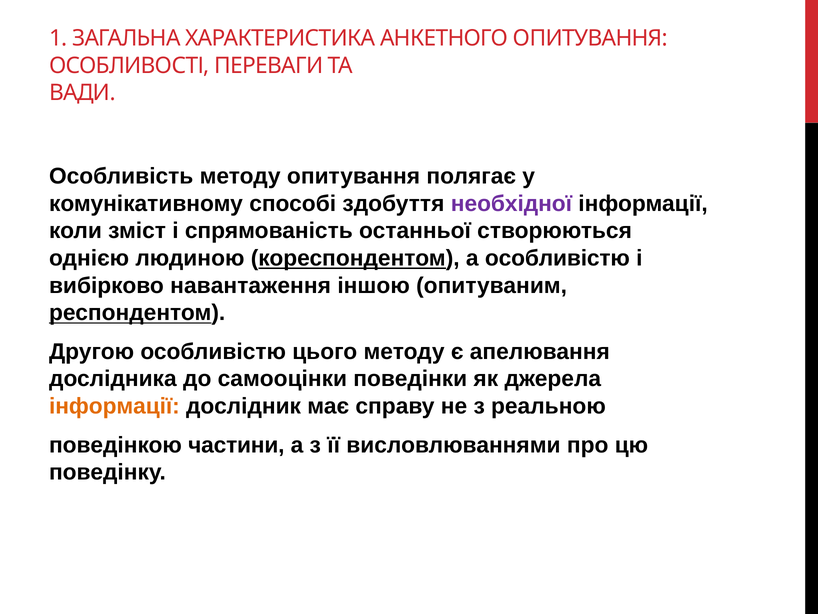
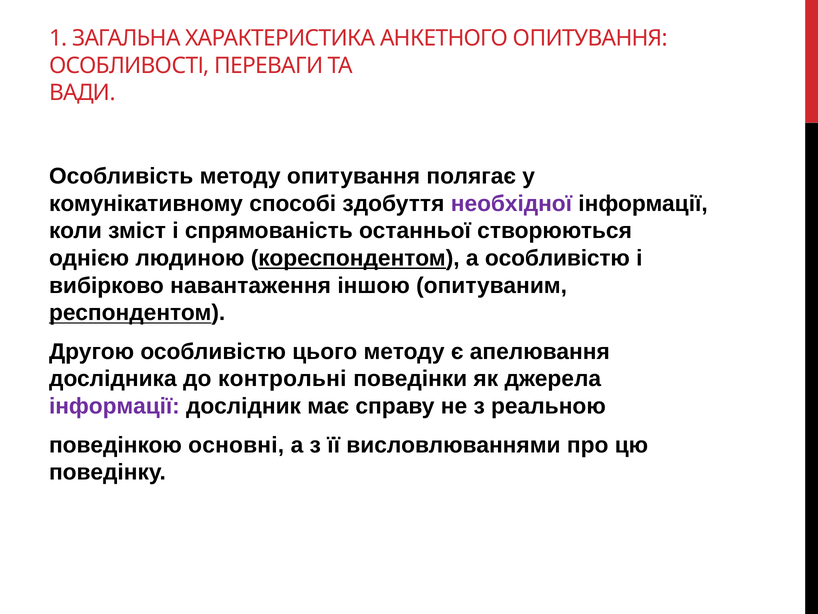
самооцінки: самооцінки -> контрольні
інформації at (114, 406) colour: orange -> purple
частини: частини -> основні
